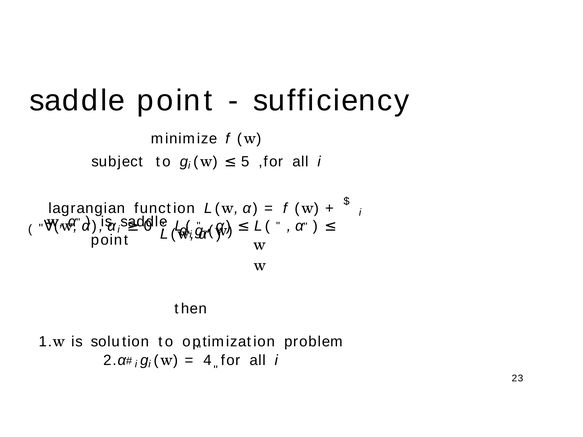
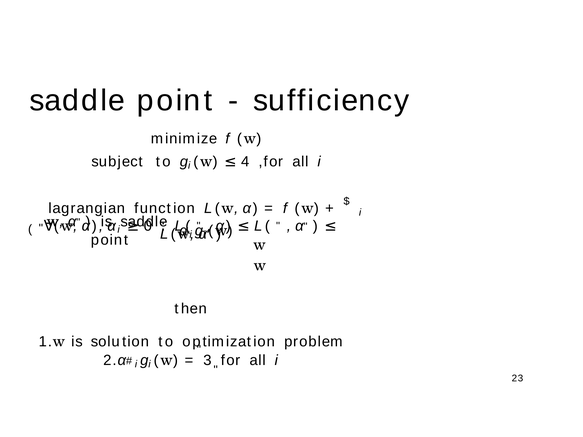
5: 5 -> 4
4: 4 -> 3
